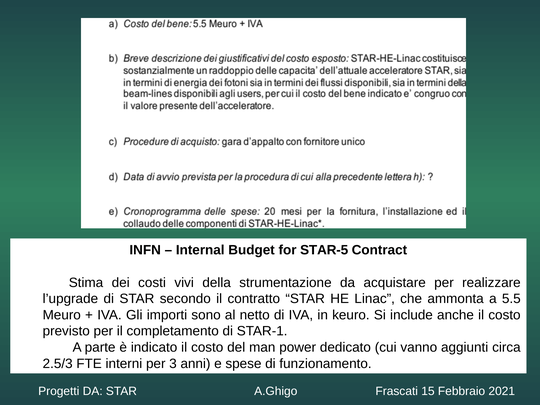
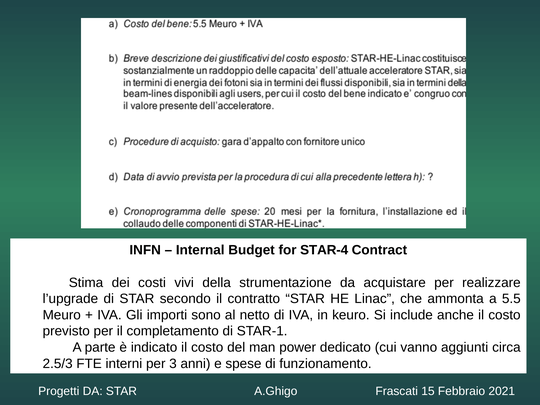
STAR-5: STAR-5 -> STAR-4
